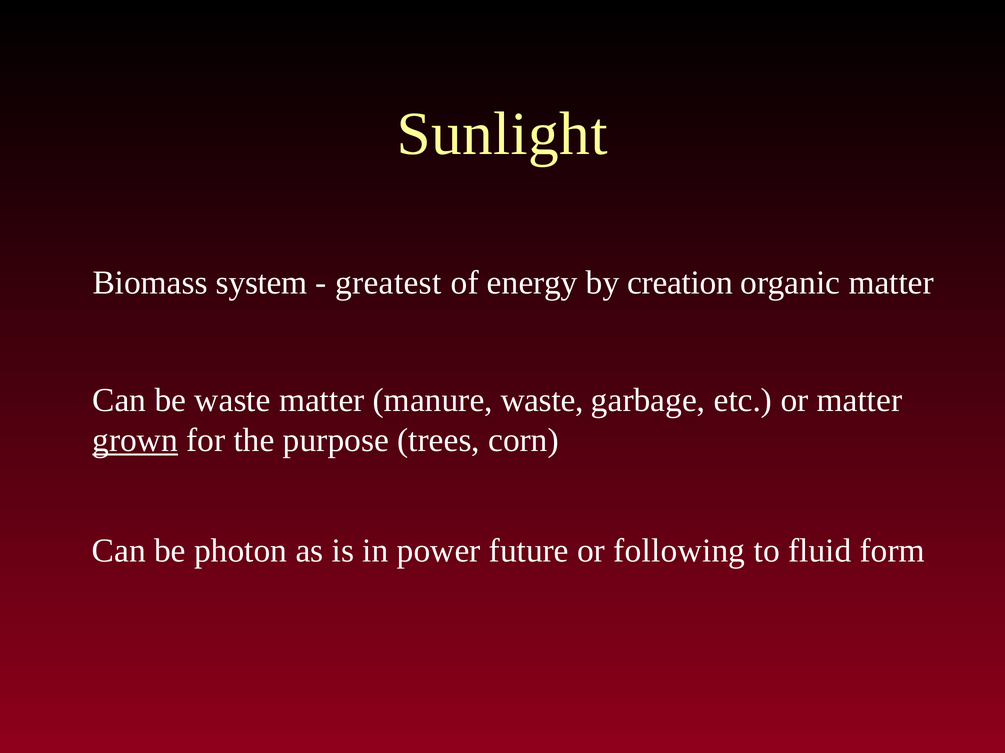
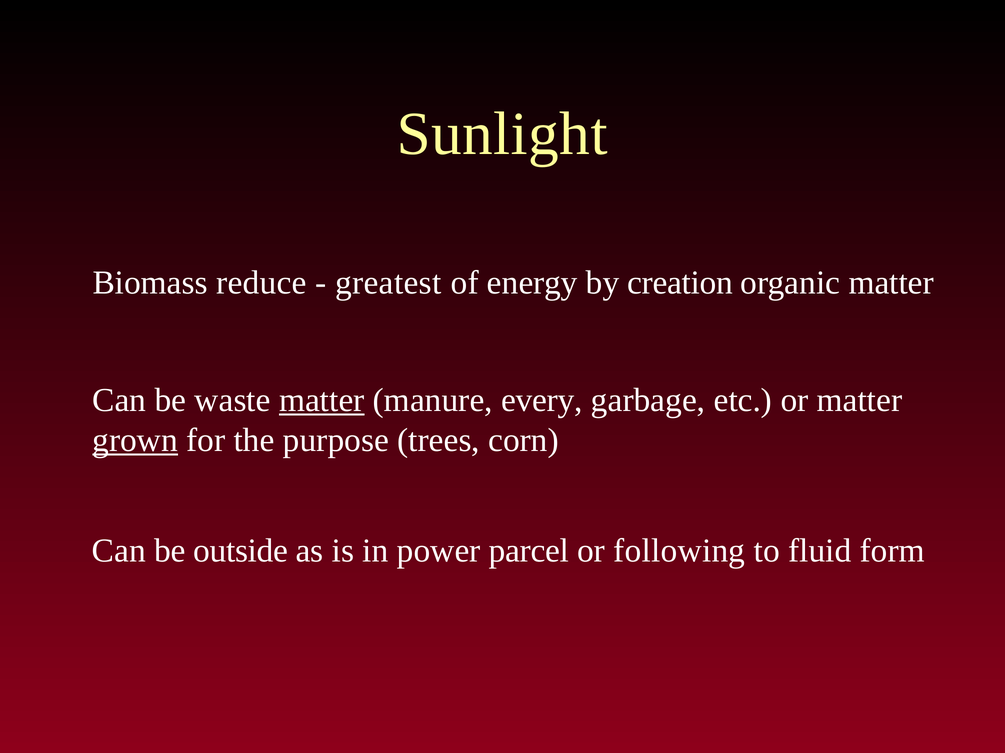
system: system -> reduce
matter at (322, 400) underline: none -> present
manure waste: waste -> every
photon: photon -> outside
future: future -> parcel
